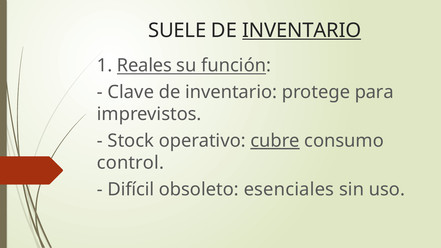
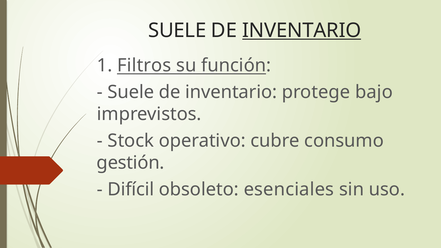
Reales: Reales -> Filtros
Clave at (131, 92): Clave -> Suele
para: para -> bajo
cubre underline: present -> none
control: control -> gestión
